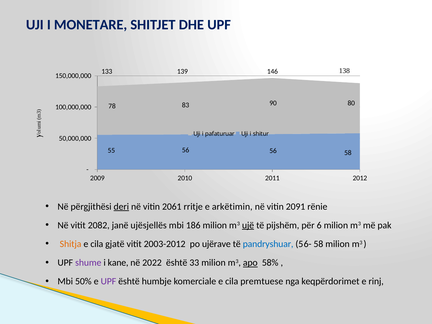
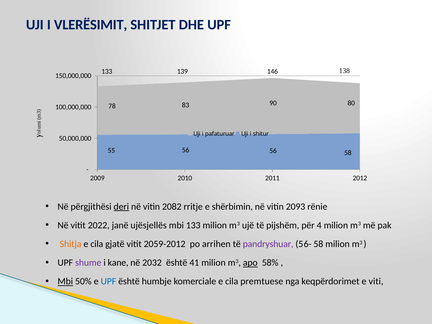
MONETARE: MONETARE -> VLERËSIMIT
2061: 2061 -> 2082
arkëtimin: arkëtimin -> shërbimin
2091: 2091 -> 2093
2082: 2082 -> 2022
mbi 186: 186 -> 133
ujë underline: present -> none
6: 6 -> 4
2003-2012: 2003-2012 -> 2059-2012
ujërave: ujërave -> arrihen
pandryshuar colour: blue -> purple
2022: 2022 -> 2032
33: 33 -> 41
Mbi at (65, 281) underline: none -> present
UPF at (108, 281) colour: purple -> blue
rinj: rinj -> viti
